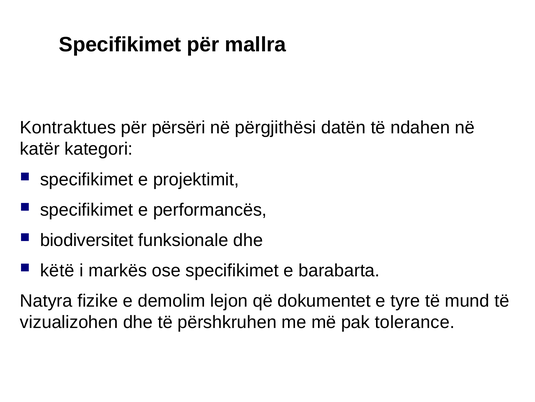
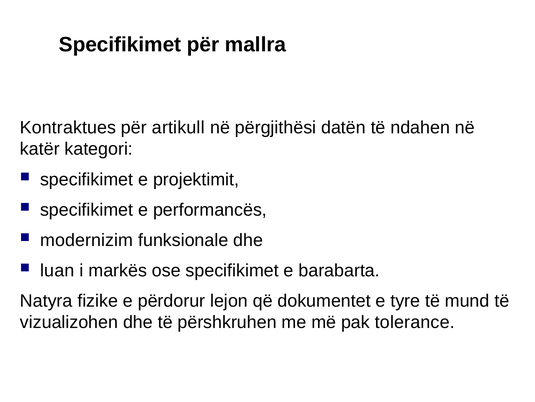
përsëri: përsëri -> artikull
biodiversitet: biodiversitet -> modernizim
këtë: këtë -> luan
demolim: demolim -> përdorur
